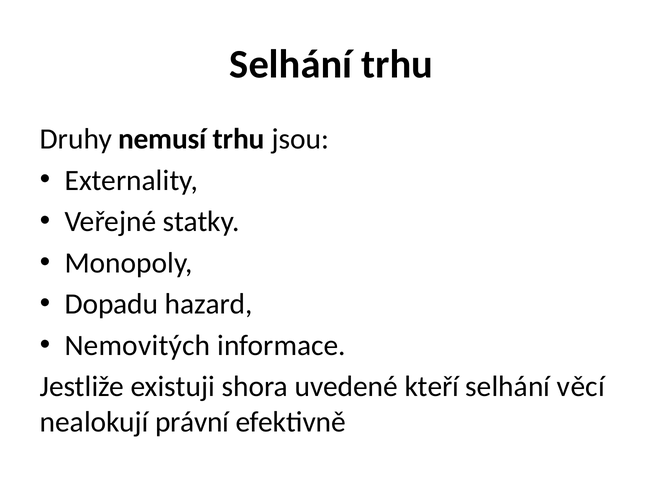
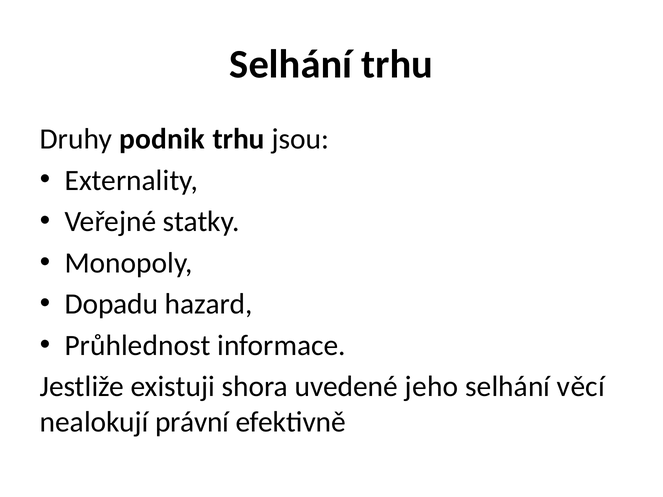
nemusí: nemusí -> podnik
Nemovitých: Nemovitých -> Průhlednost
kteří: kteří -> jeho
